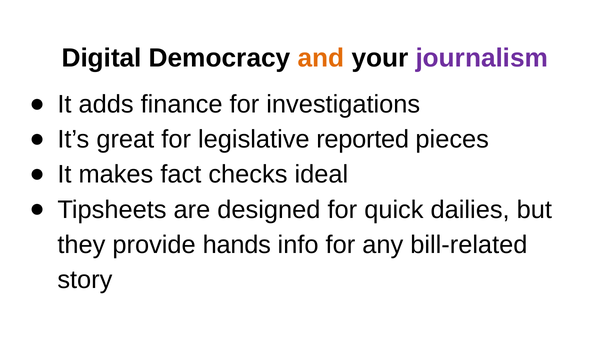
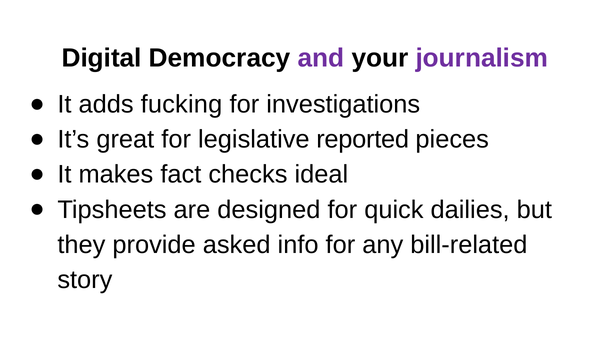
and colour: orange -> purple
finance: finance -> fucking
hands: hands -> asked
